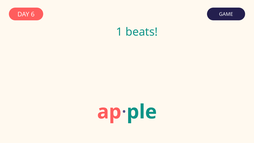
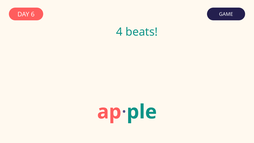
1: 1 -> 4
